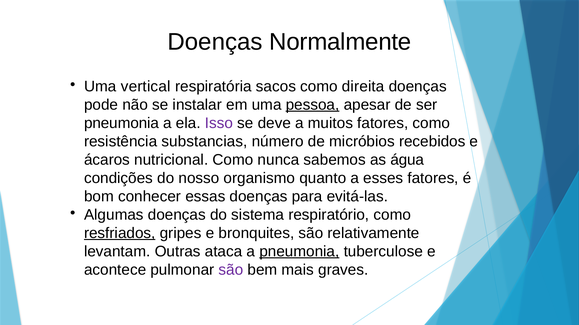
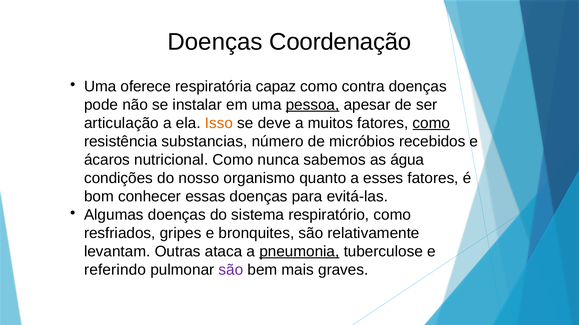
Normalmente: Normalmente -> Coordenação
vertical: vertical -> oferece
sacos: sacos -> capaz
direita: direita -> contra
pneumonia at (122, 123): pneumonia -> articulação
Isso colour: purple -> orange
como at (431, 123) underline: none -> present
resfriados underline: present -> none
acontece: acontece -> referindo
